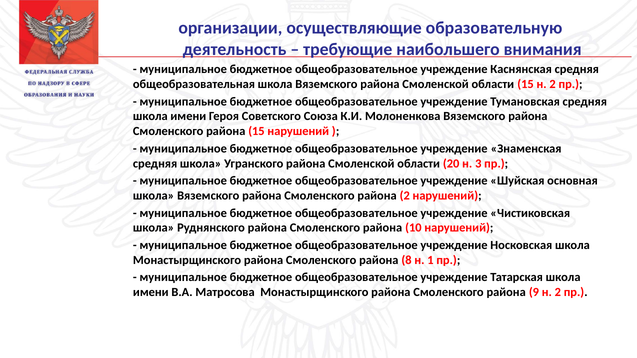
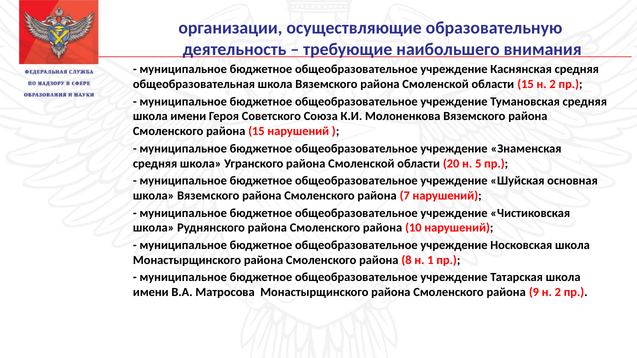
3: 3 -> 5
района 2: 2 -> 7
